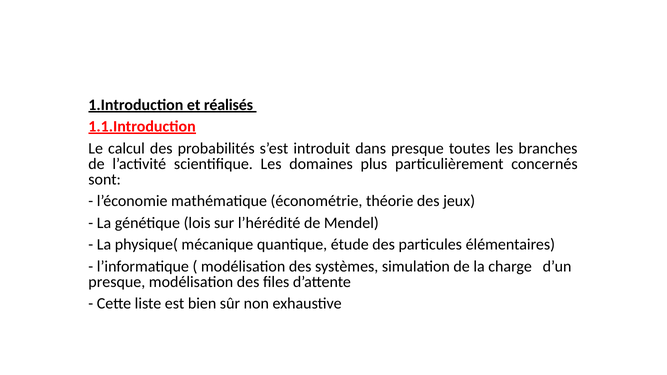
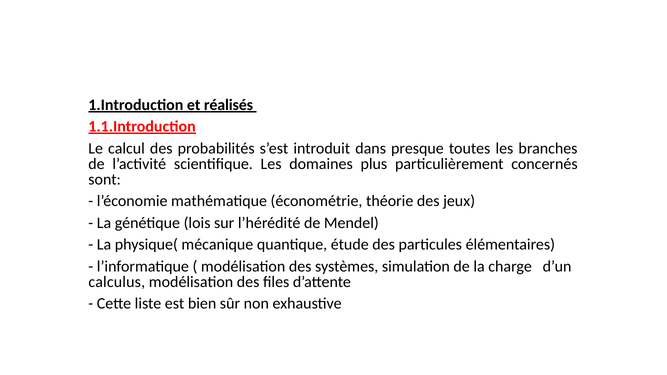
presque at (117, 282): presque -> calculus
